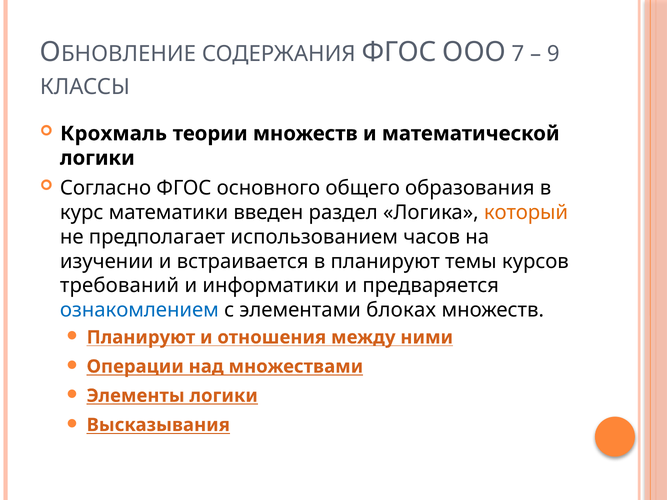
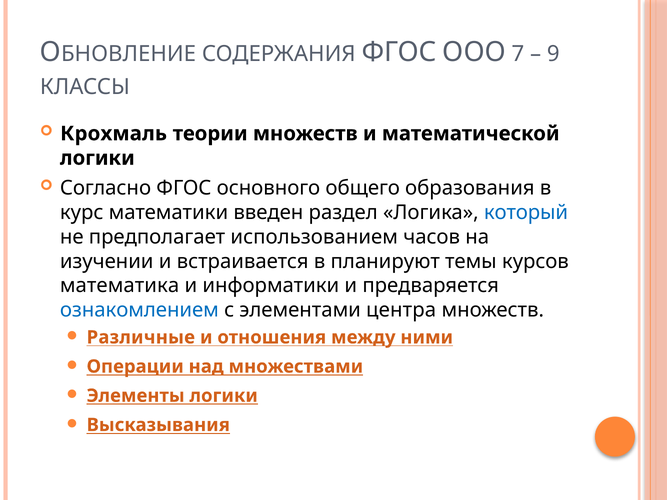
который colour: orange -> blue
требований: требований -> математика
блоках: блоках -> центра
Планируют at (141, 337): Планируют -> Различные
